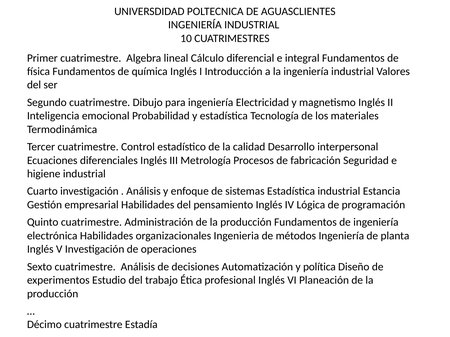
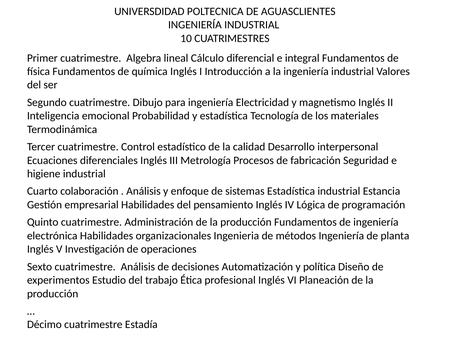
Cuarto investigación: investigación -> colaboración
